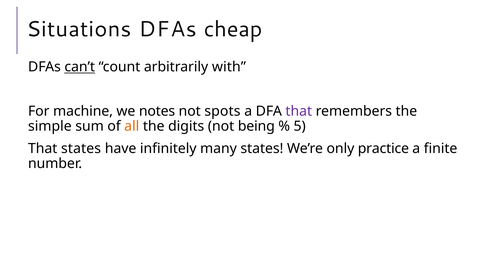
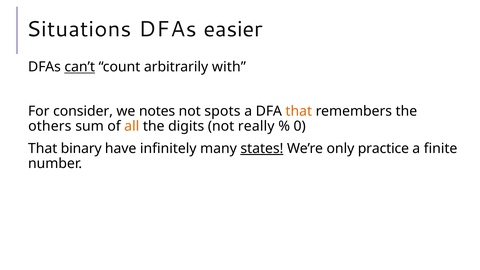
cheap: cheap -> easier
machine: machine -> consider
that at (299, 111) colour: purple -> orange
simple: simple -> others
being: being -> really
5: 5 -> 0
That states: states -> binary
states at (262, 148) underline: none -> present
